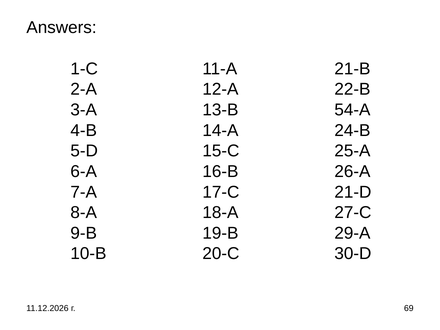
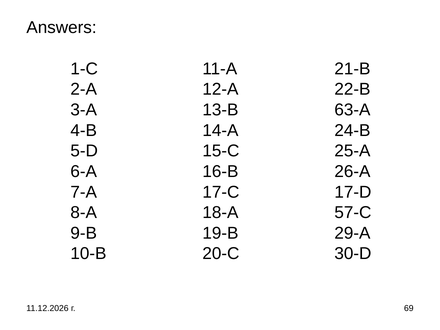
54-A: 54-A -> 63-A
21-D: 21-D -> 17-D
27-C: 27-C -> 57-C
